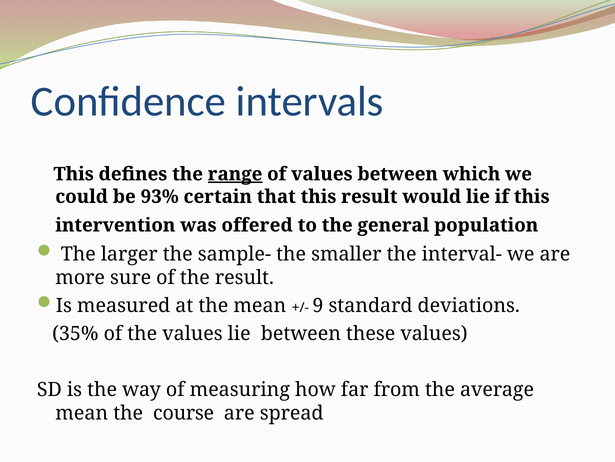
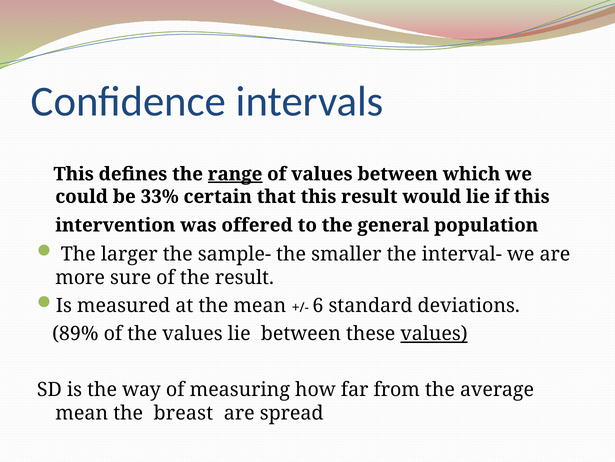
93%: 93% -> 33%
9: 9 -> 6
35%: 35% -> 89%
values at (434, 333) underline: none -> present
course: course -> breast
